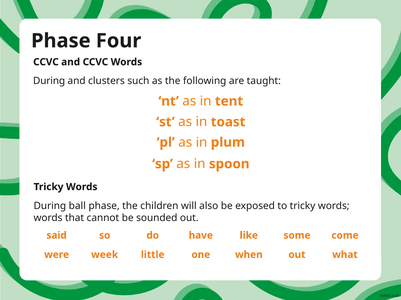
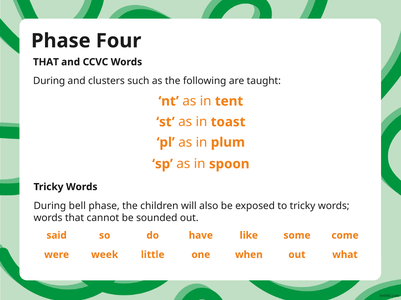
CCVC at (46, 62): CCVC -> THAT
ball: ball -> bell
